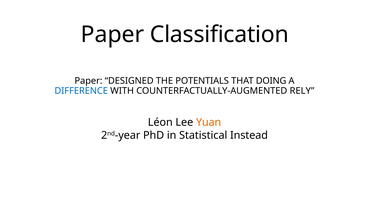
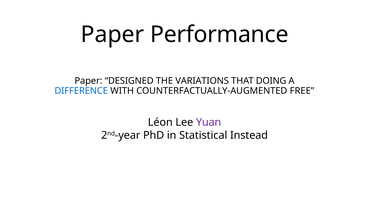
Classification: Classification -> Performance
POTENTIALS: POTENTIALS -> VARIATIONS
RELY: RELY -> FREE
Yuan colour: orange -> purple
